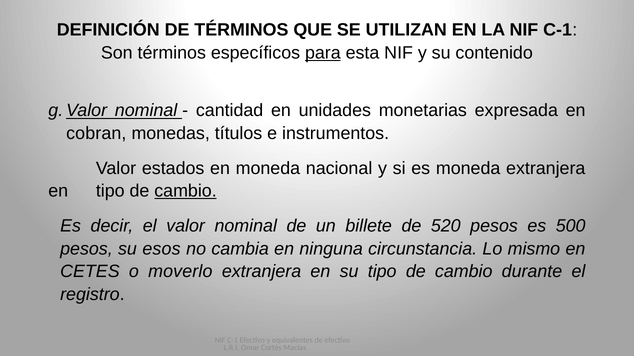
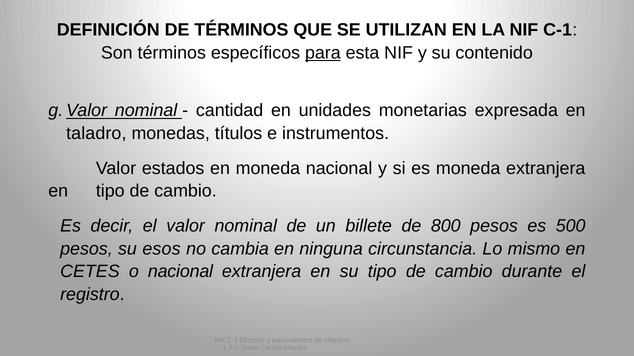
cobran: cobran -> taladro
cambio at (186, 191) underline: present -> none
520: 520 -> 800
o moverlo: moverlo -> nacional
